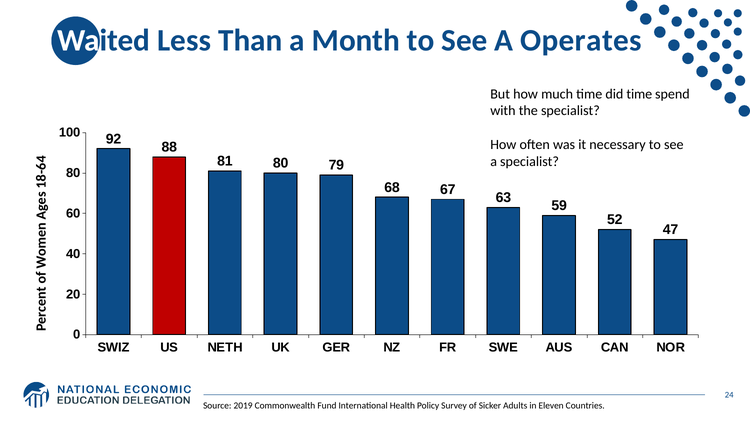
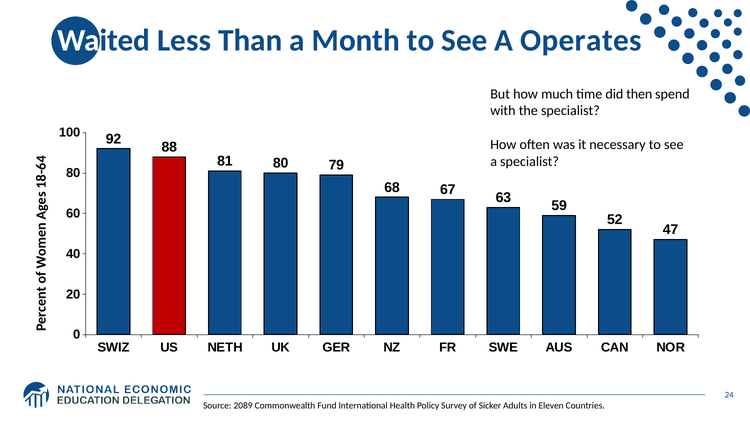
did time: time -> then
2019: 2019 -> 2089
